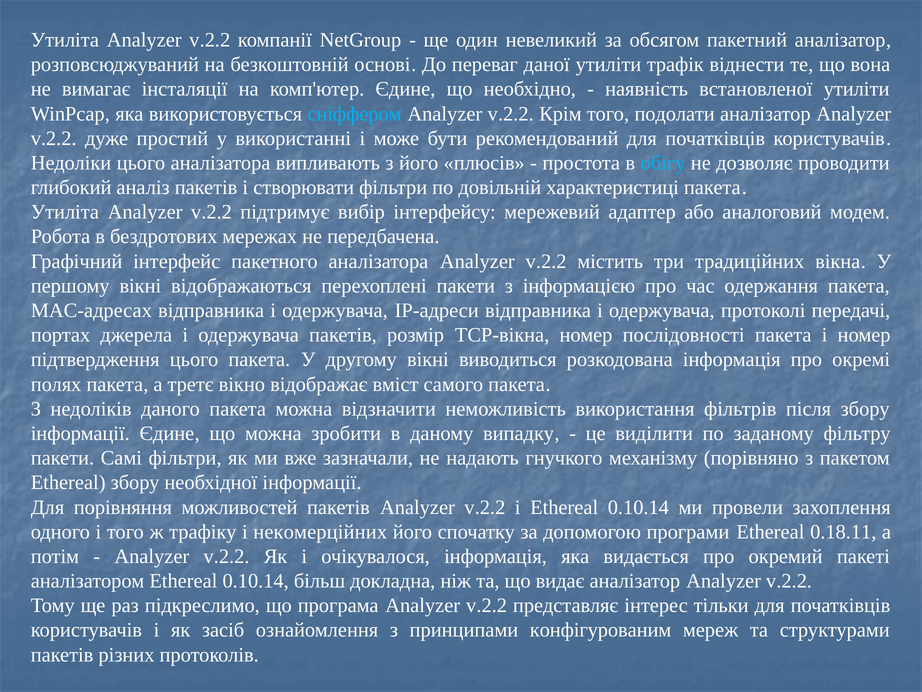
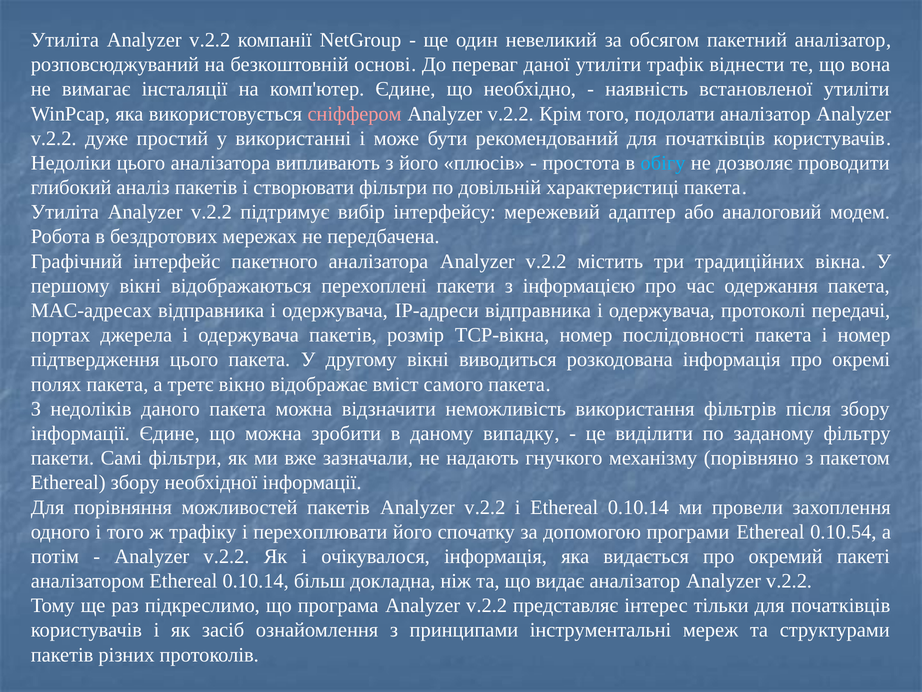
сніффером colour: light blue -> pink
некомерційних: некомерційних -> перехоплювати
0.18.11: 0.18.11 -> 0.10.54
конфігурованим: конфігурованим -> інструментальні
